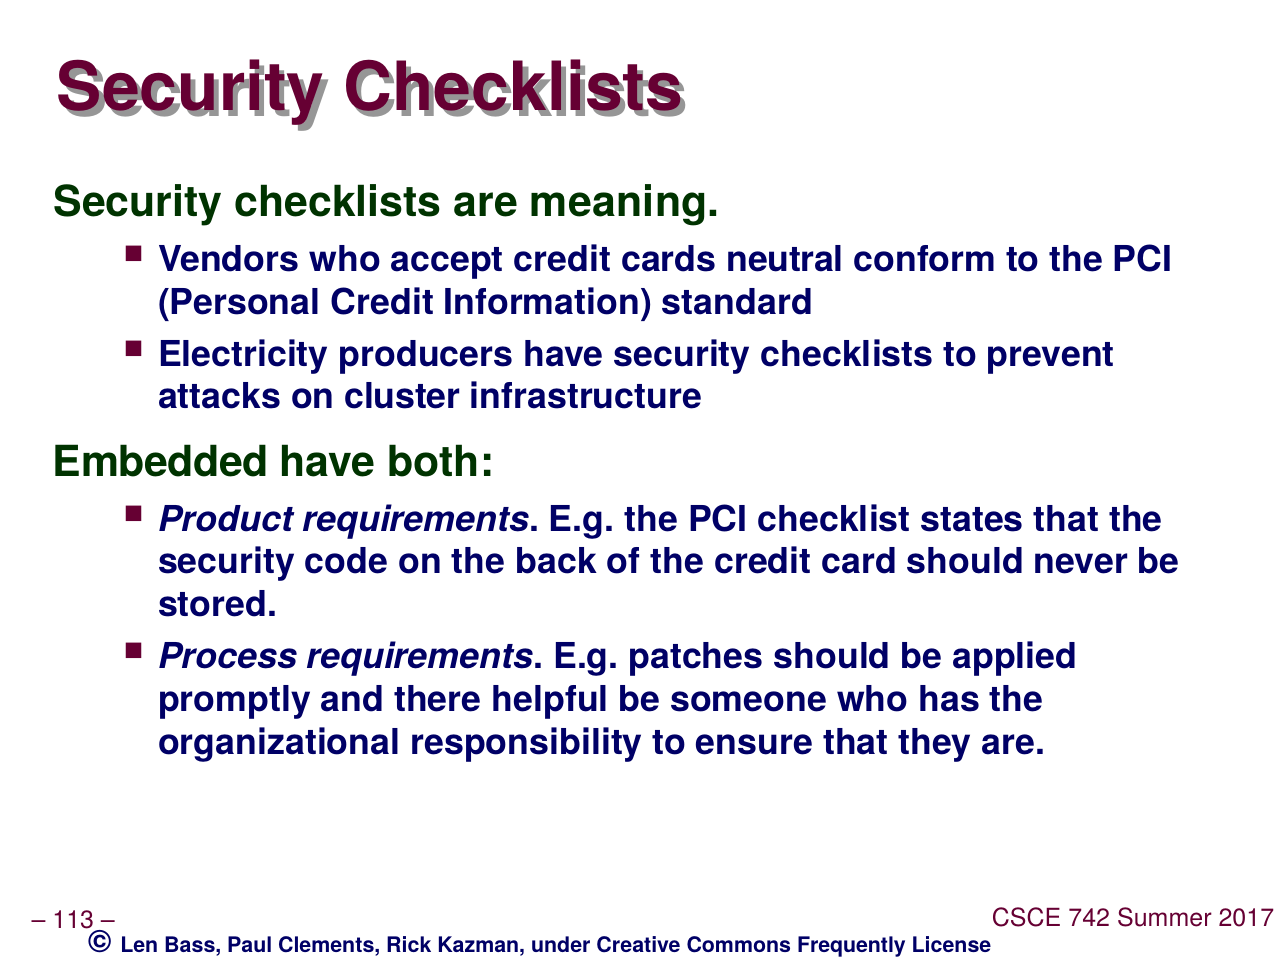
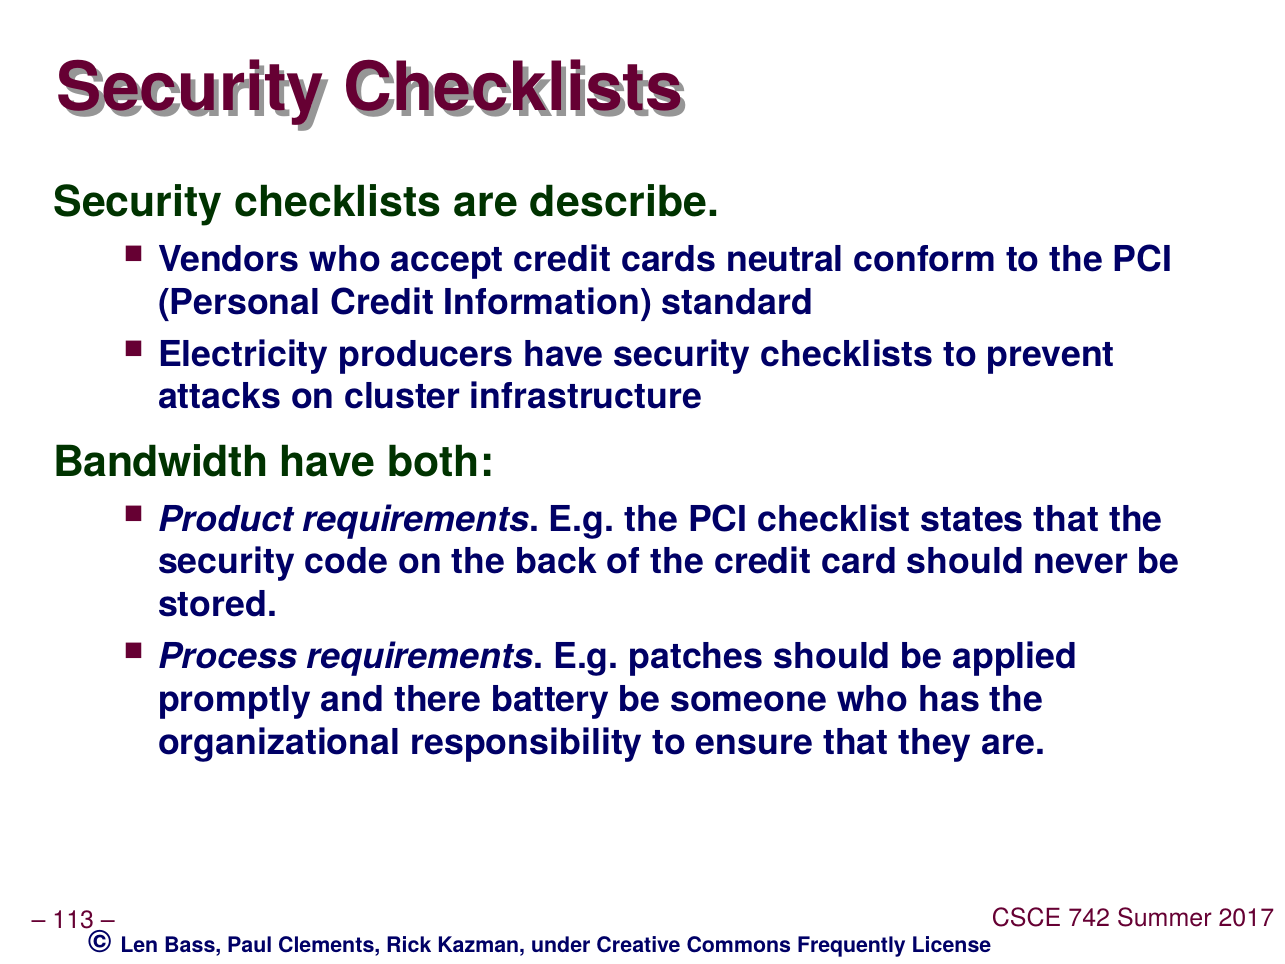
meaning: meaning -> describe
Embedded: Embedded -> Bandwidth
helpful: helpful -> battery
